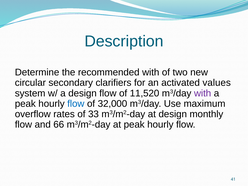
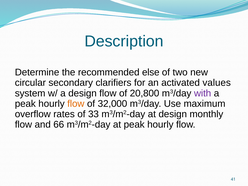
recommended with: with -> else
11,520: 11,520 -> 20,800
flow at (76, 104) colour: blue -> orange
